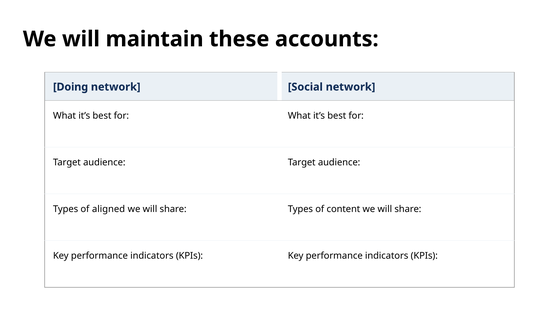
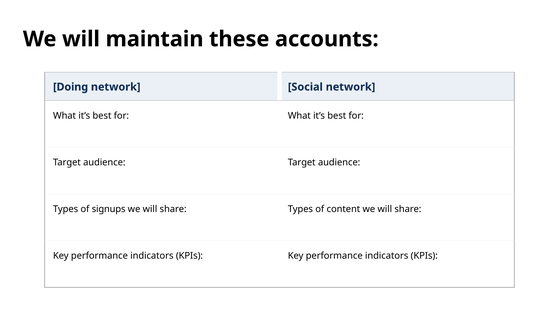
aligned: aligned -> signups
